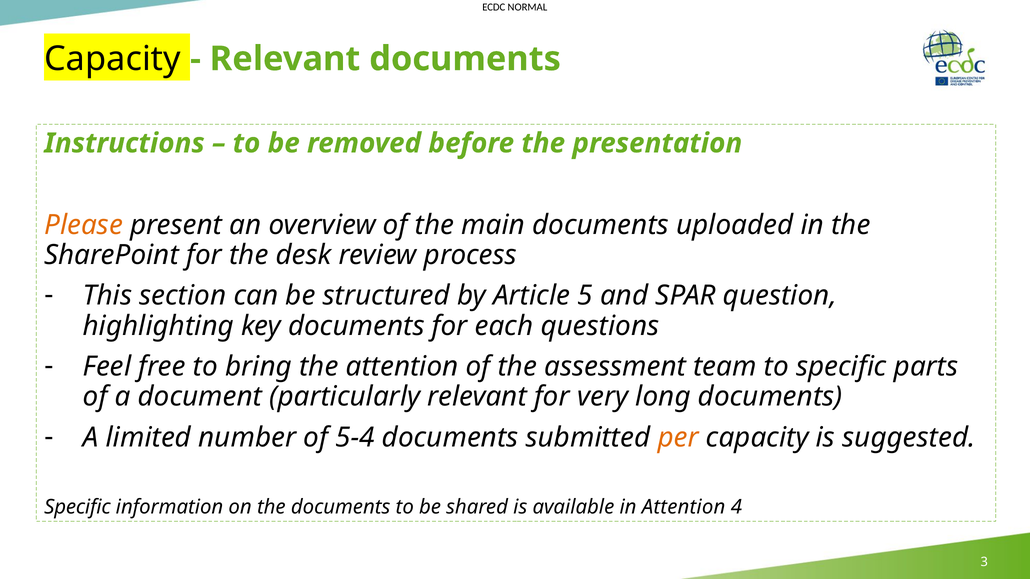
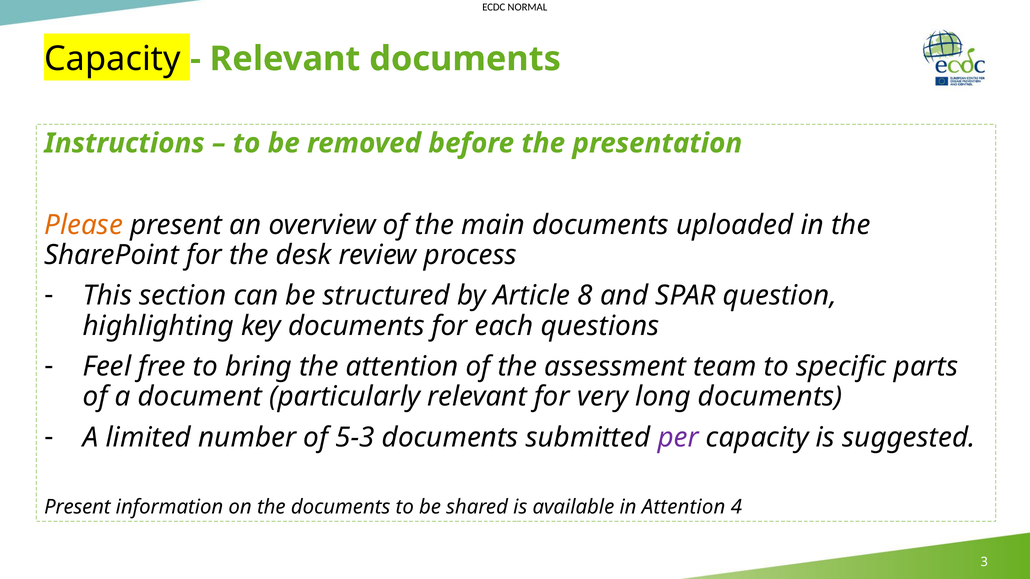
5: 5 -> 8
5-4: 5-4 -> 5-3
per colour: orange -> purple
Specific at (77, 507): Specific -> Present
